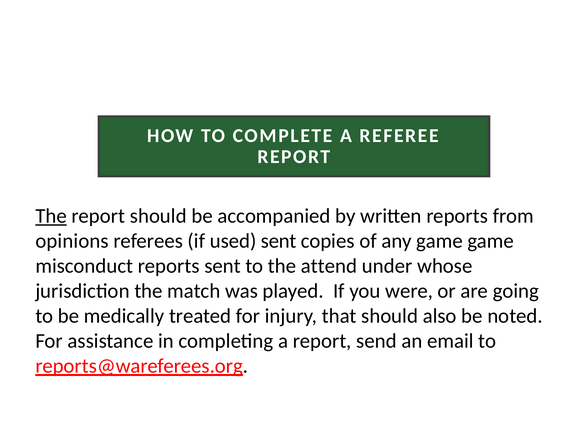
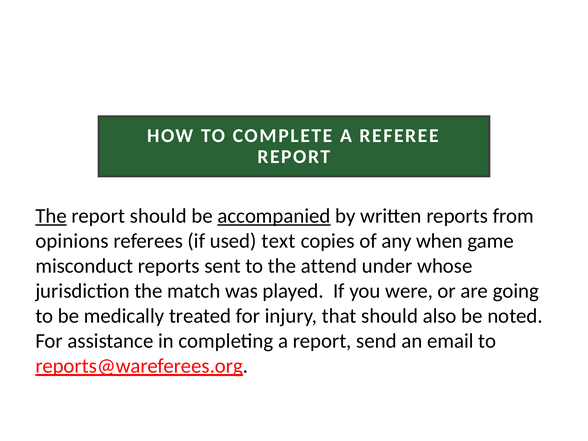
accompanied underline: none -> present
used sent: sent -> text
any game: game -> when
